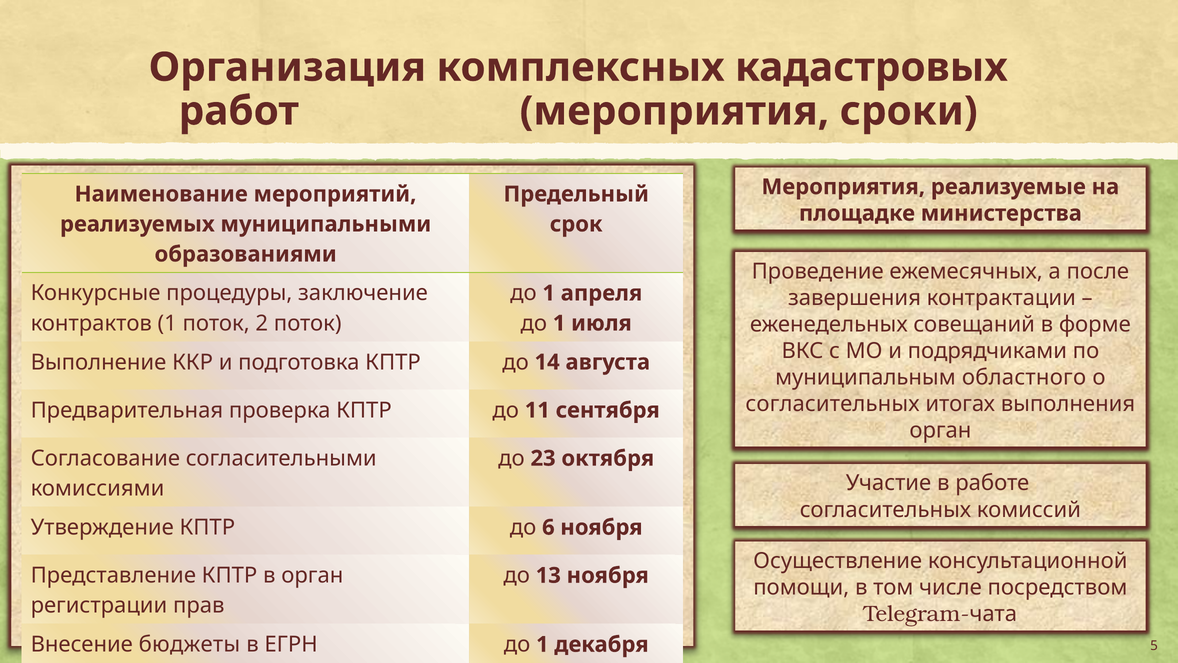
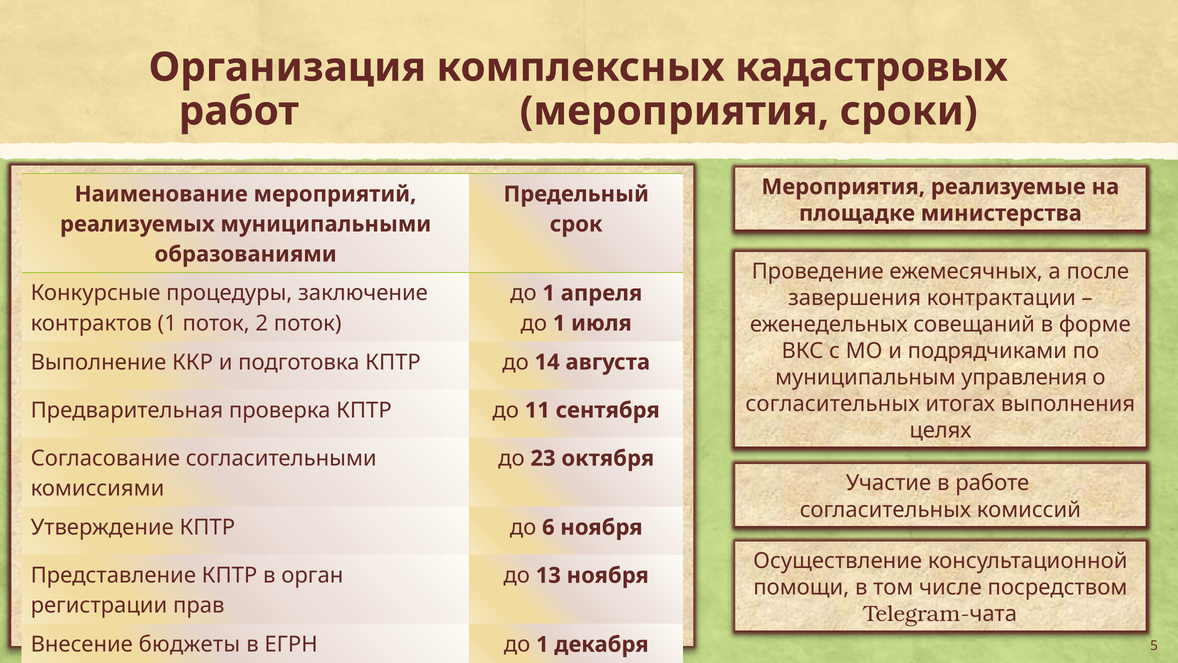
областного: областного -> управления
орган at (940, 430): орган -> целях
